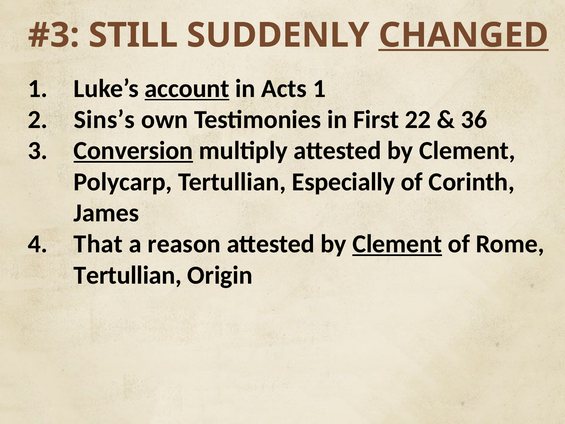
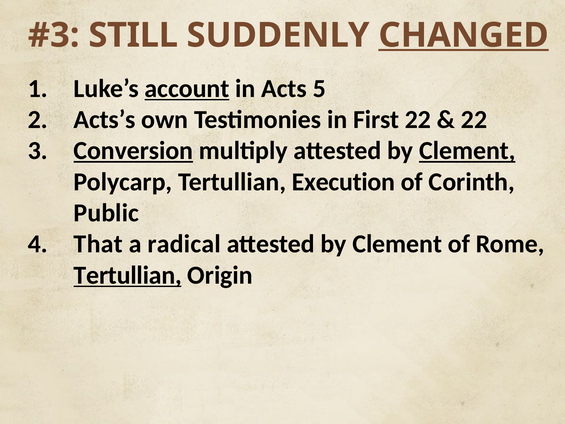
Acts 1: 1 -> 5
Sins’s: Sins’s -> Acts’s
36 at (474, 120): 36 -> 22
Clement at (467, 151) underline: none -> present
Especially: Especially -> Execution
James: James -> Public
reason: reason -> radical
Clement at (397, 244) underline: present -> none
Tertullian at (128, 275) underline: none -> present
